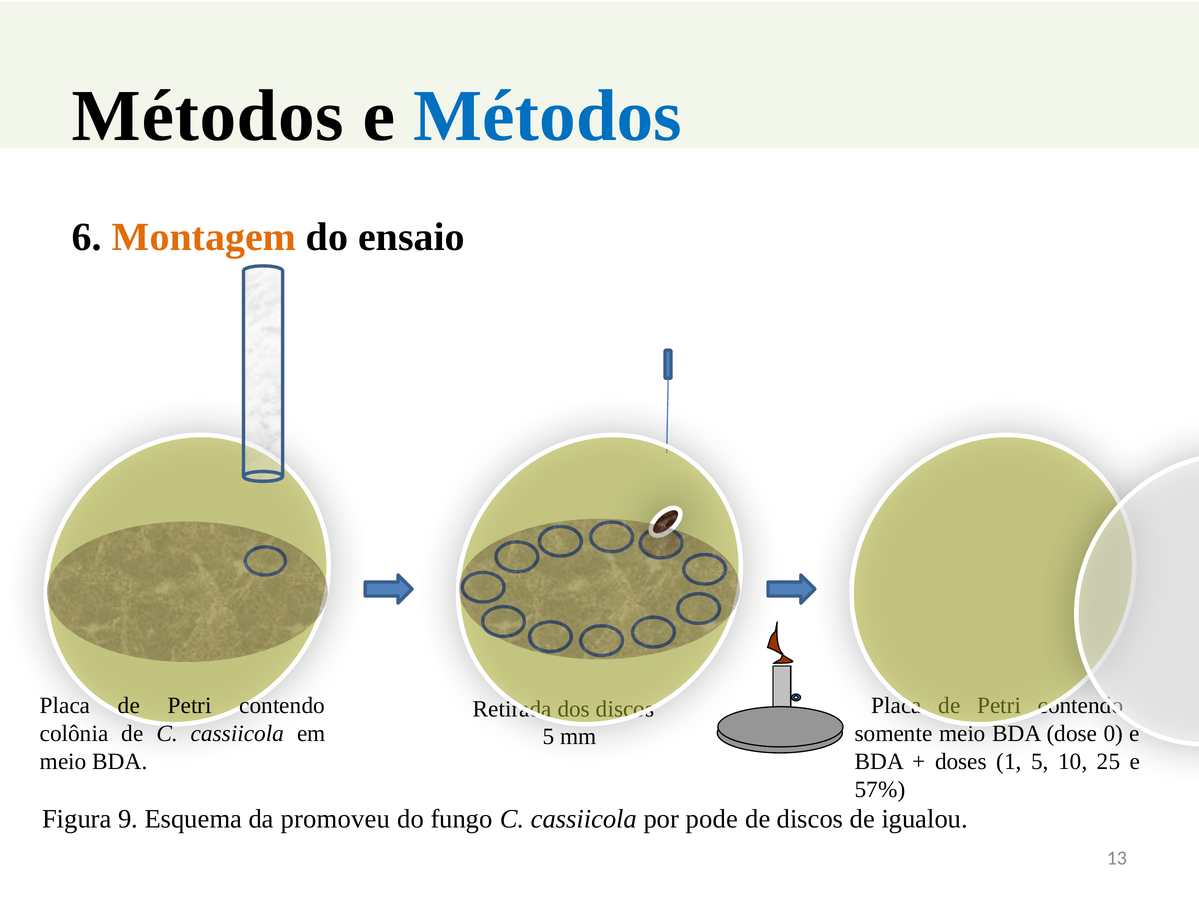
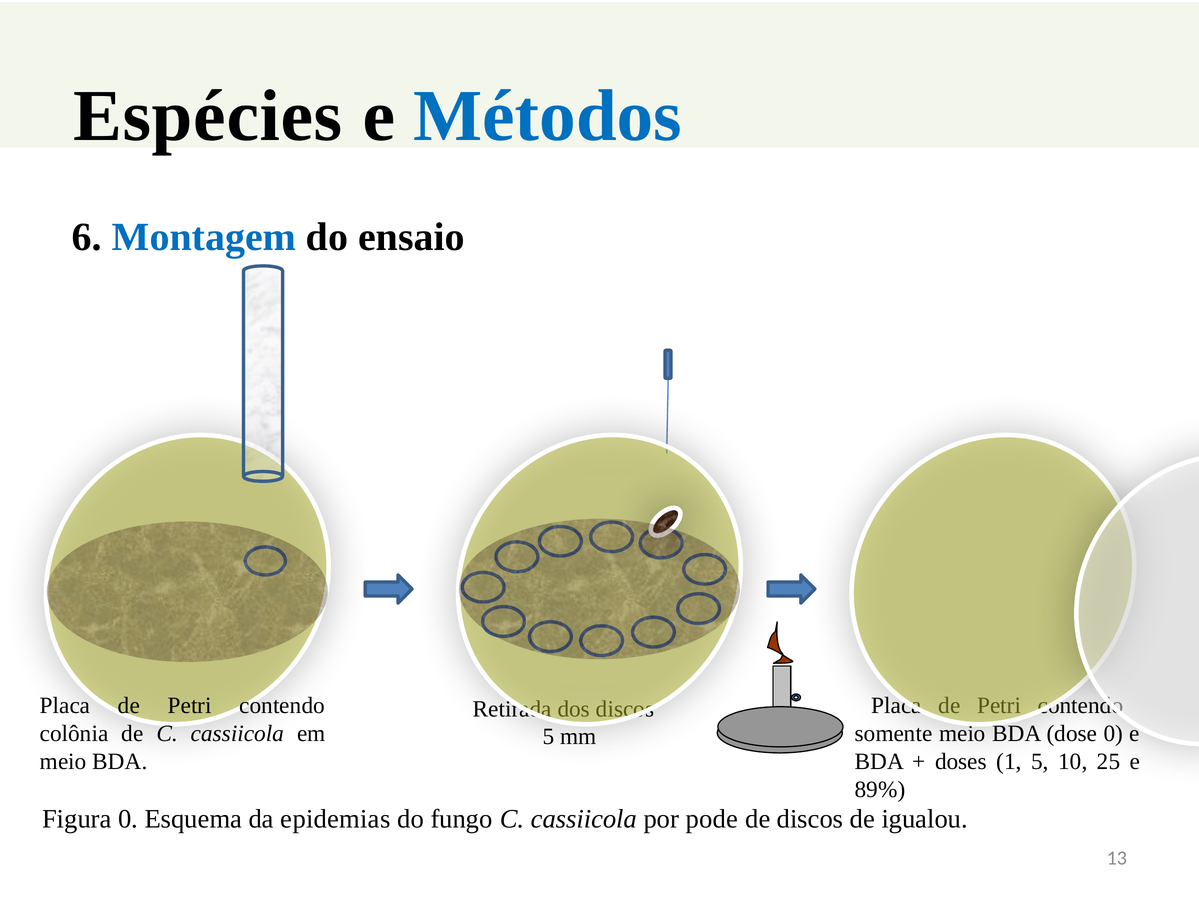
Métodos at (208, 116): Métodos -> Espécies
Montagem colour: orange -> blue
57%: 57% -> 89%
Figura 9: 9 -> 0
promoveu: promoveu -> epidemias
